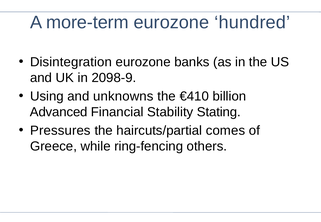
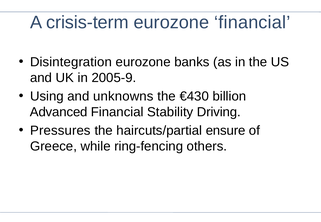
more-term: more-term -> crisis-term
eurozone hundred: hundred -> financial
2098-9: 2098-9 -> 2005-9
€410: €410 -> €430
Stating: Stating -> Driving
comes: comes -> ensure
